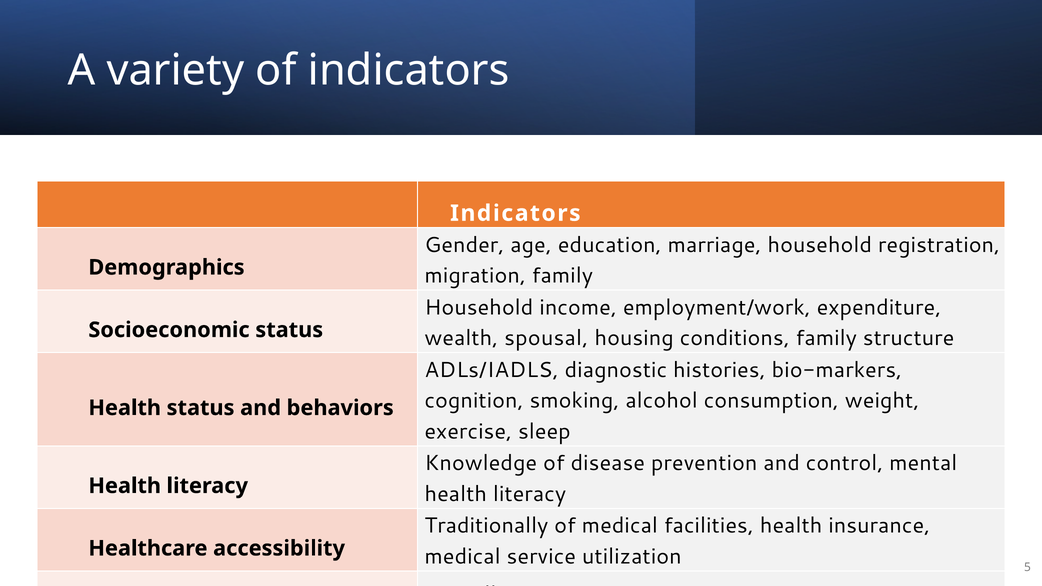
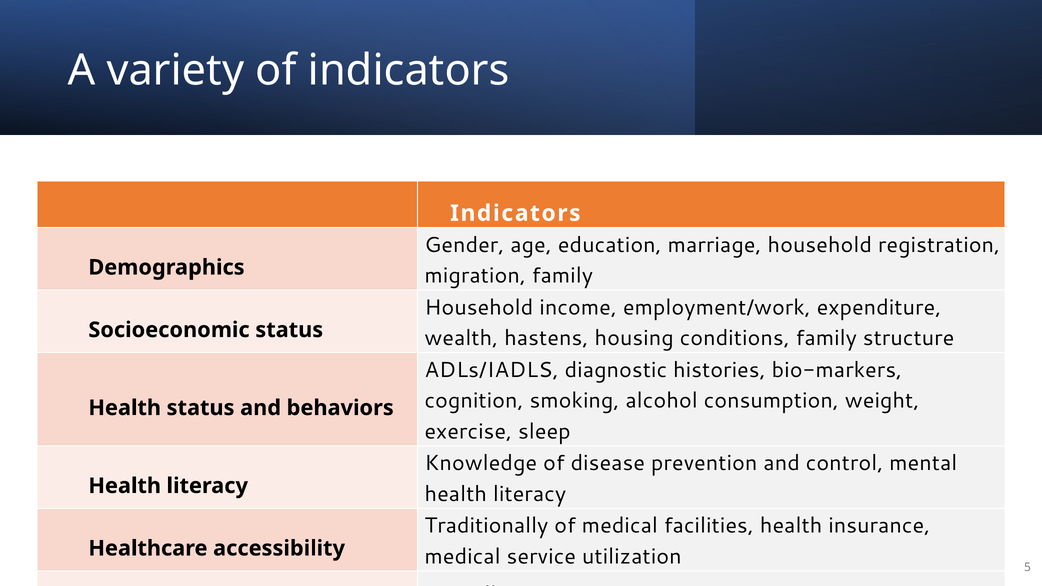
spousal: spousal -> hastens
